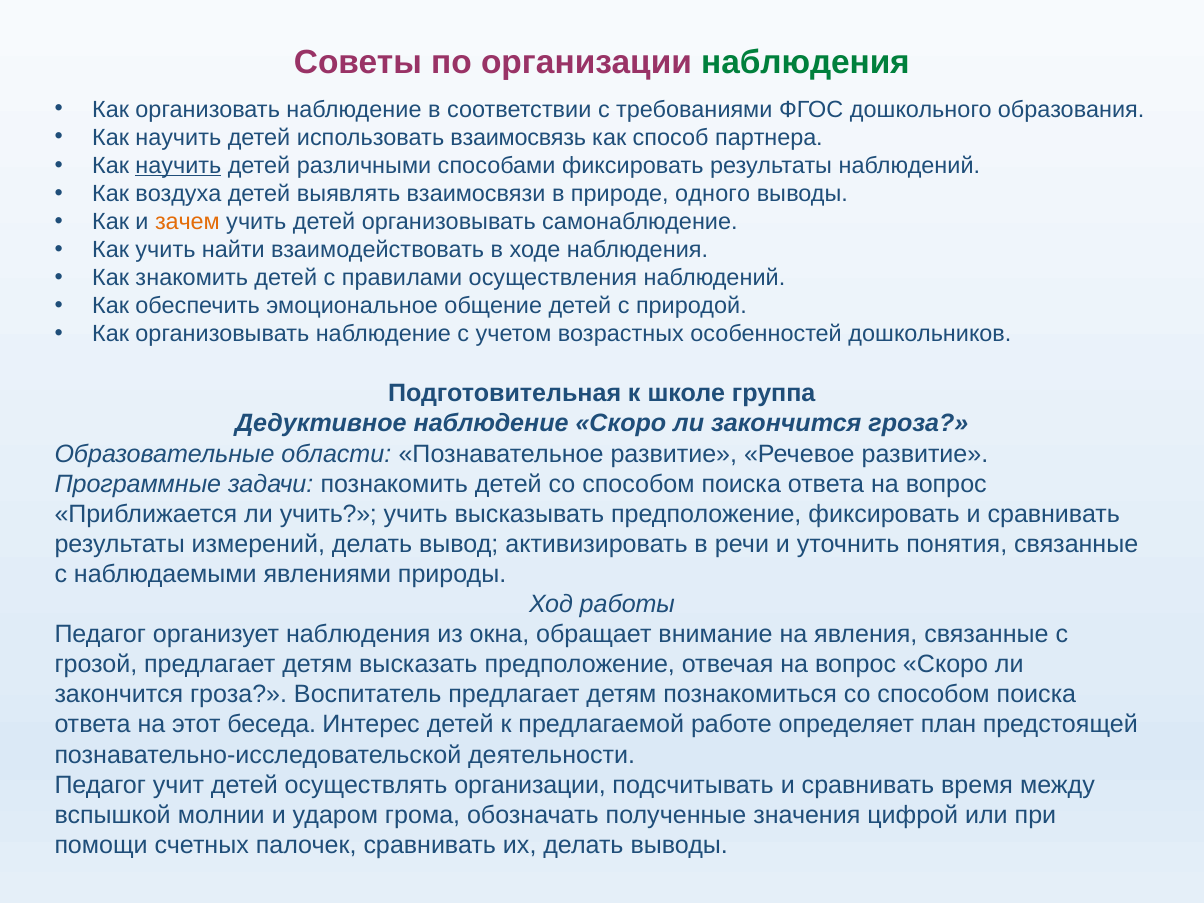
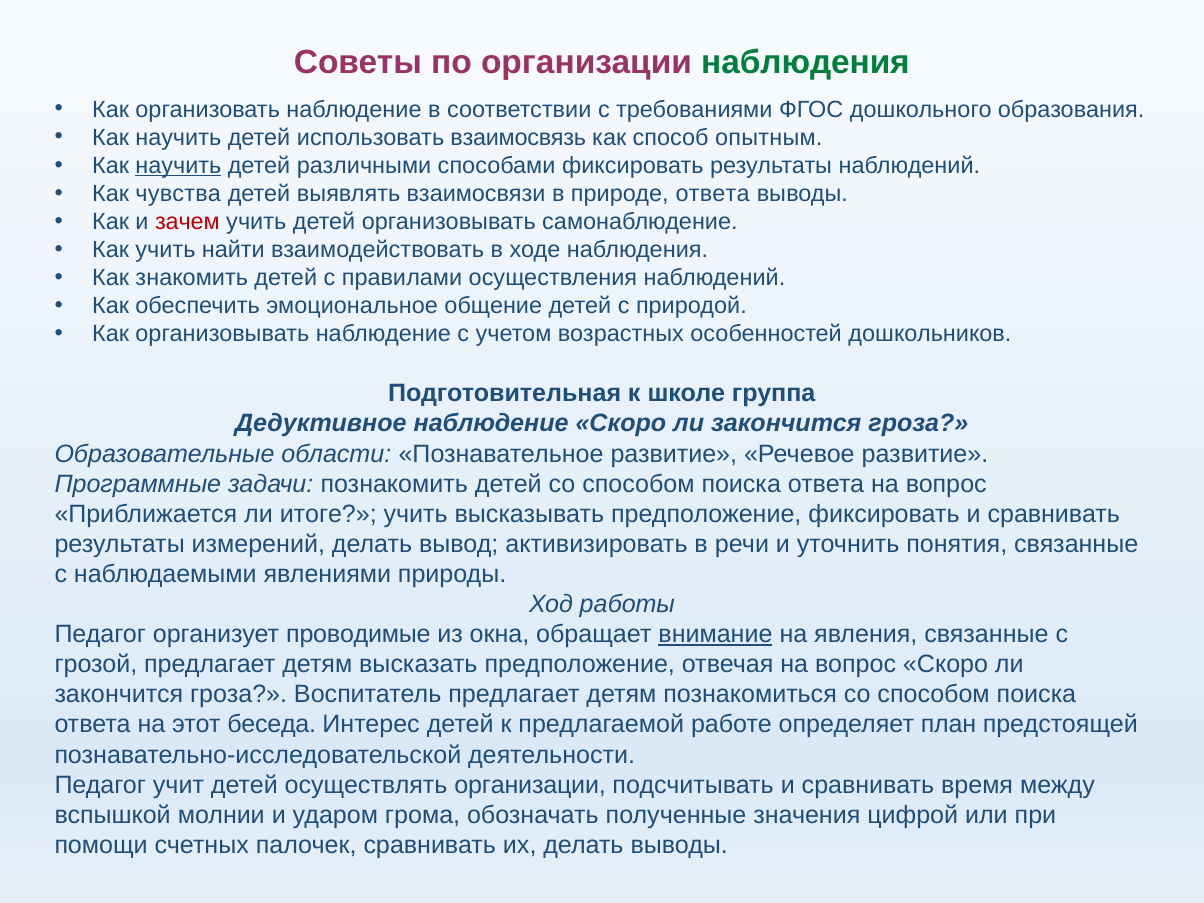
партнера: партнера -> опытным
воздуха: воздуха -> чувства
природе одного: одного -> ответа
зачем colour: orange -> red
ли учить: учить -> итоге
организует наблюдения: наблюдения -> проводимые
внимание underline: none -> present
